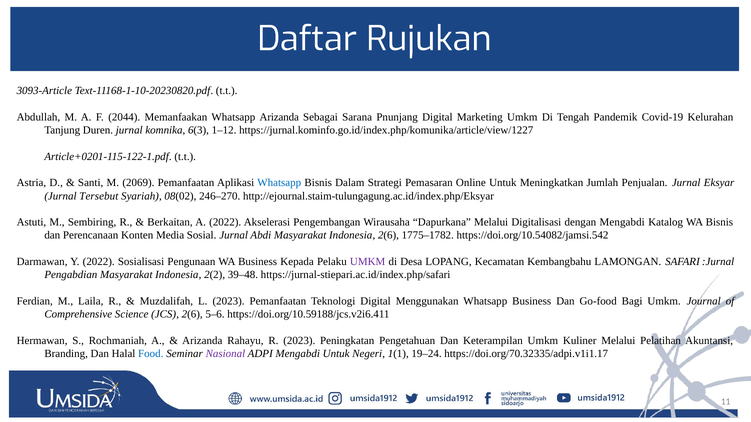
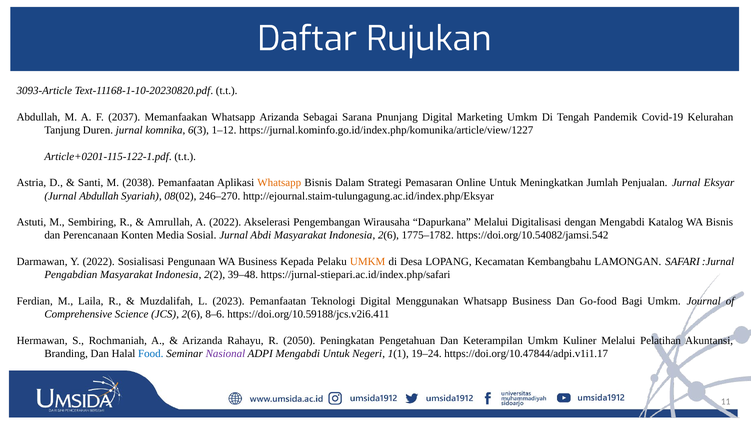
2044: 2044 -> 2037
2069: 2069 -> 2038
Whatsapp at (279, 183) colour: blue -> orange
Jurnal Tersebut: Tersebut -> Abdullah
Berkaitan: Berkaitan -> Amrullah
UMKM at (368, 262) colour: purple -> orange
5–6: 5–6 -> 8–6
R 2023: 2023 -> 2050
https://doi.org/70.32335/adpi.v1i1.17: https://doi.org/70.32335/adpi.v1i1.17 -> https://doi.org/10.47844/adpi.v1i1.17
